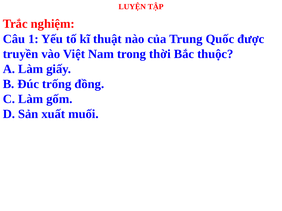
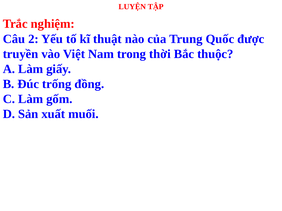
1: 1 -> 2
